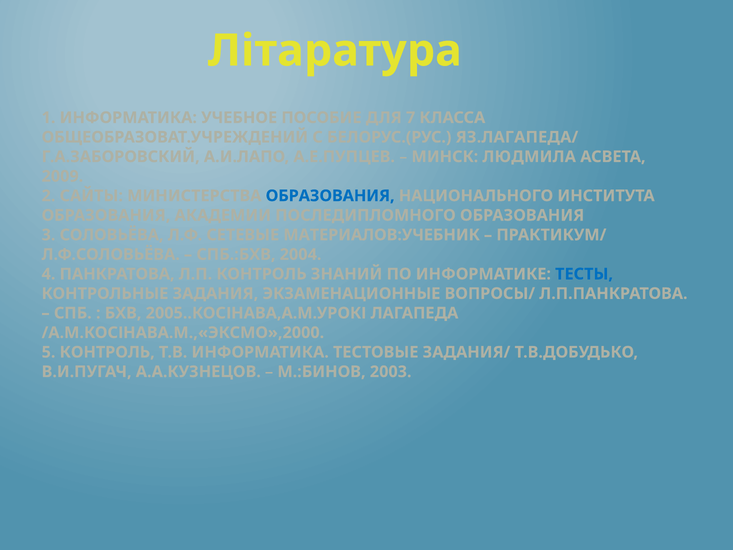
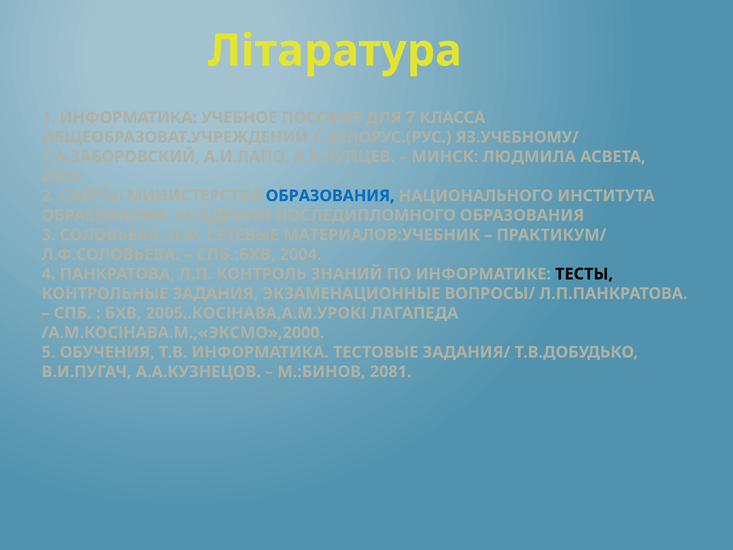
ЯЗ.ЛАГАПЕДА/: ЯЗ.ЛАГАПЕДА/ -> ЯЗ.УЧЕБНОМУ/
ТЕСТЫ colour: blue -> black
5 КОНТРОЛЬ: КОНТРОЛЬ -> ОБУЧЕНИЯ
2003: 2003 -> 2081
